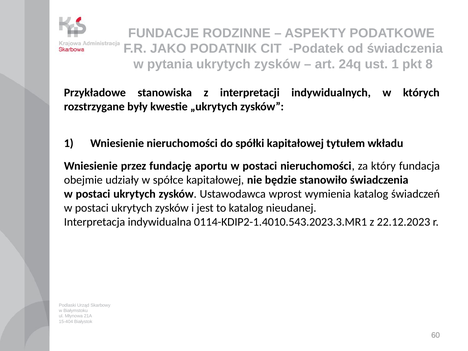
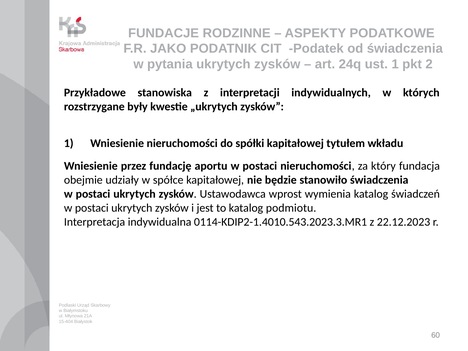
8: 8 -> 2
nieudanej: nieudanej -> podmiotu
